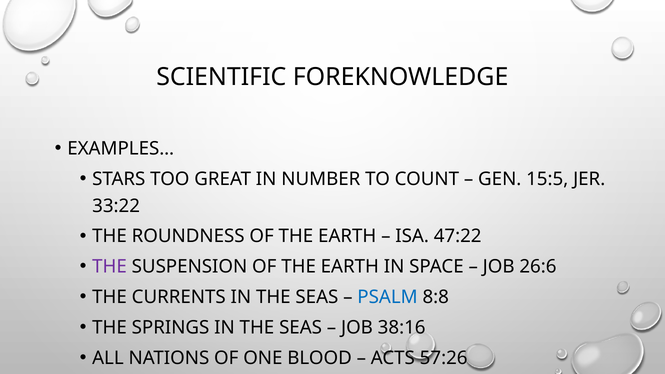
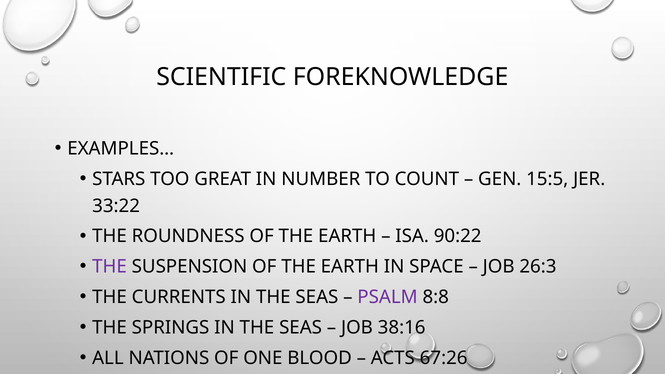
47:22: 47:22 -> 90:22
26:6: 26:6 -> 26:3
PSALM colour: blue -> purple
57:26: 57:26 -> 67:26
